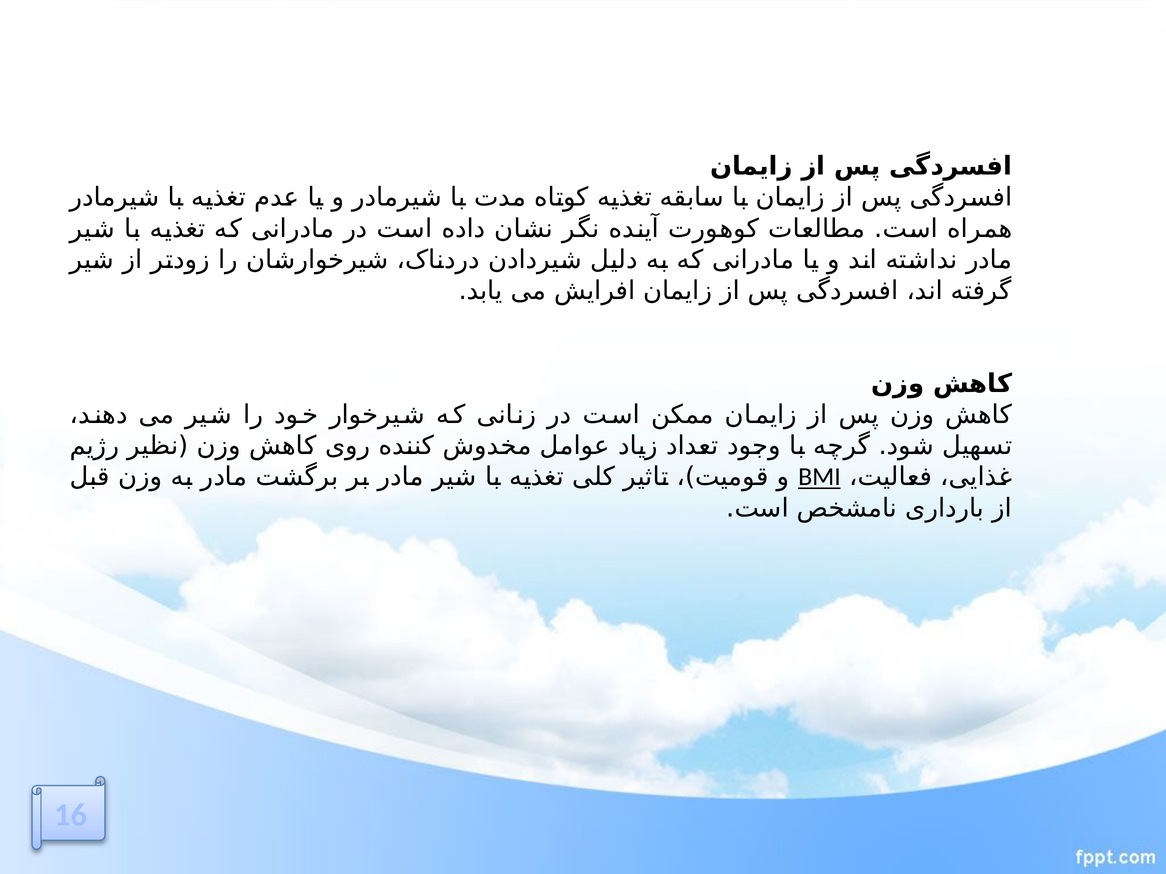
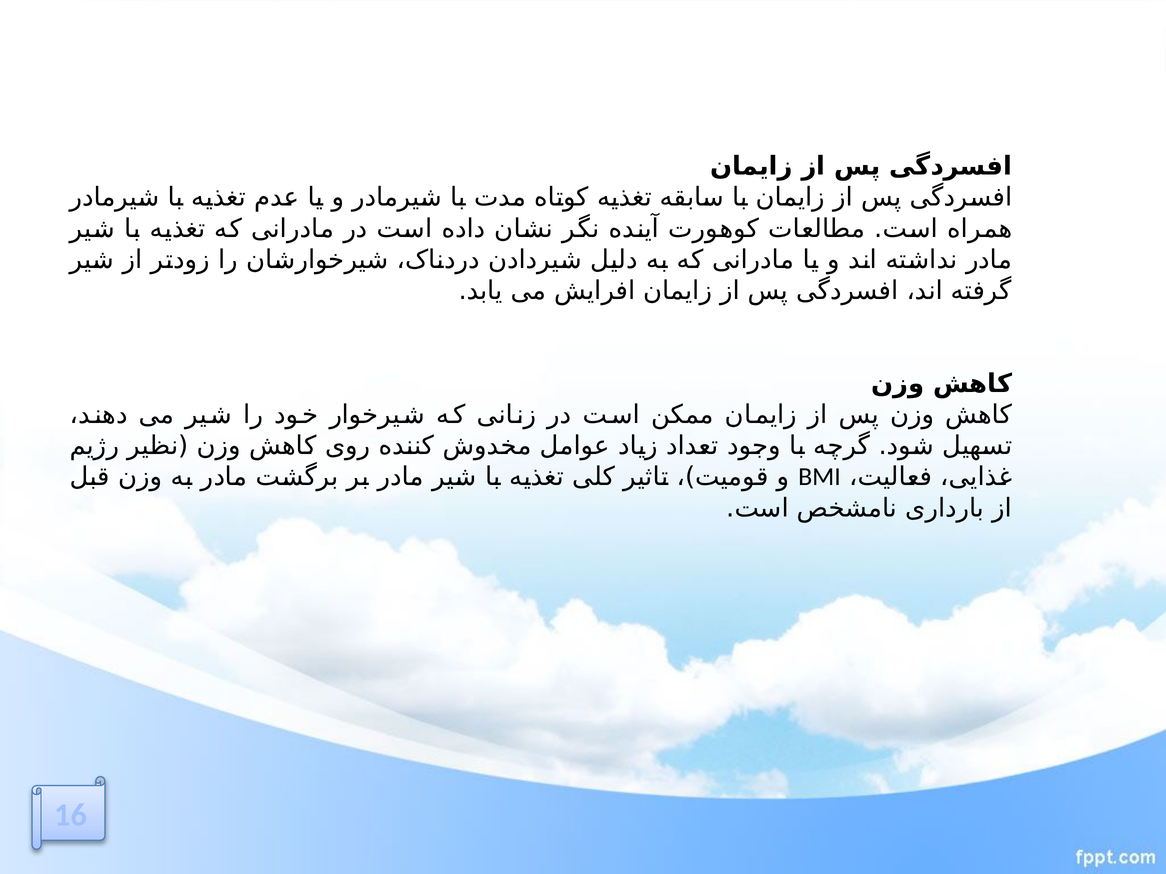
BMI underline: present -> none
